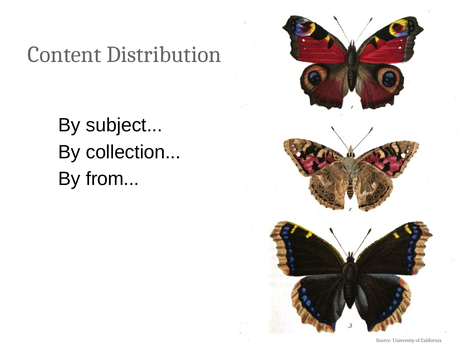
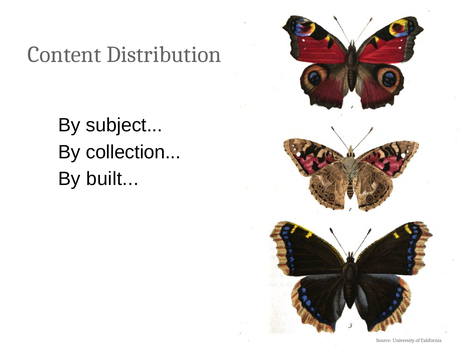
from: from -> built
